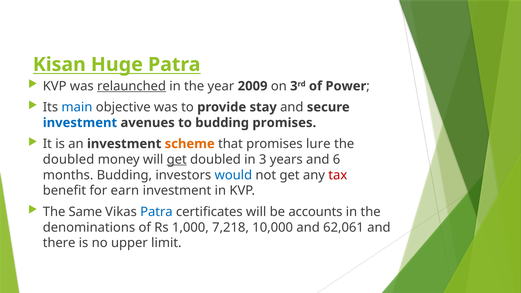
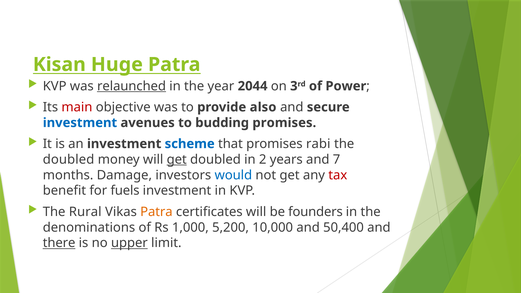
2009: 2009 -> 2044
main colour: blue -> red
stay: stay -> also
scheme colour: orange -> blue
lure: lure -> rabi
in 3: 3 -> 2
6: 6 -> 7
months Budding: Budding -> Damage
earn: earn -> fuels
Same: Same -> Rural
Patra at (156, 212) colour: blue -> orange
accounts: accounts -> founders
7,218: 7,218 -> 5,200
62,061: 62,061 -> 50,400
there underline: none -> present
upper underline: none -> present
